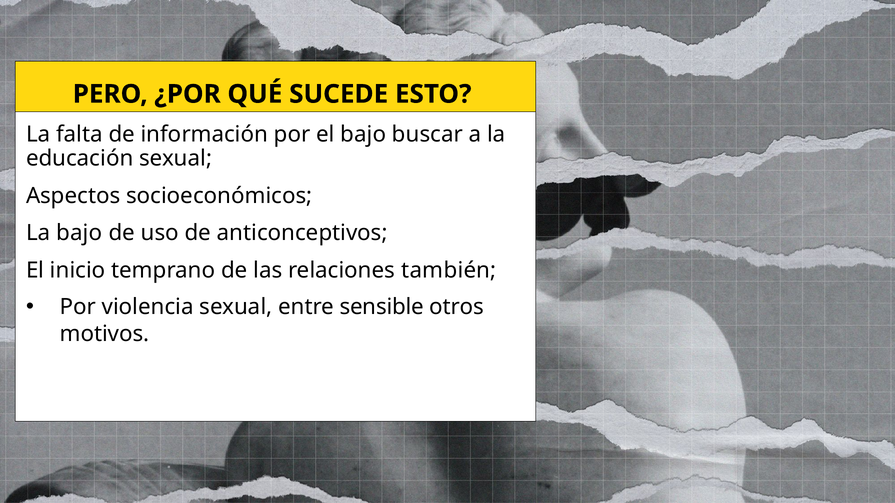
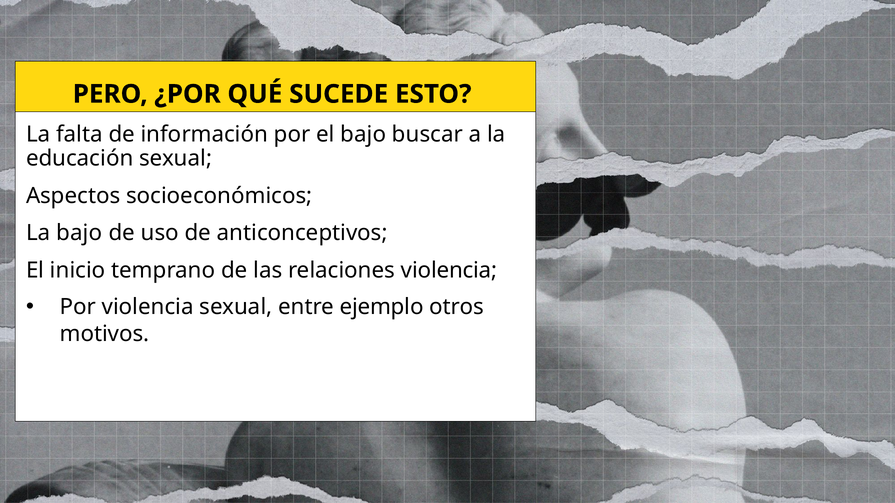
relaciones también: también -> violencia
sensible: sensible -> ejemplo
